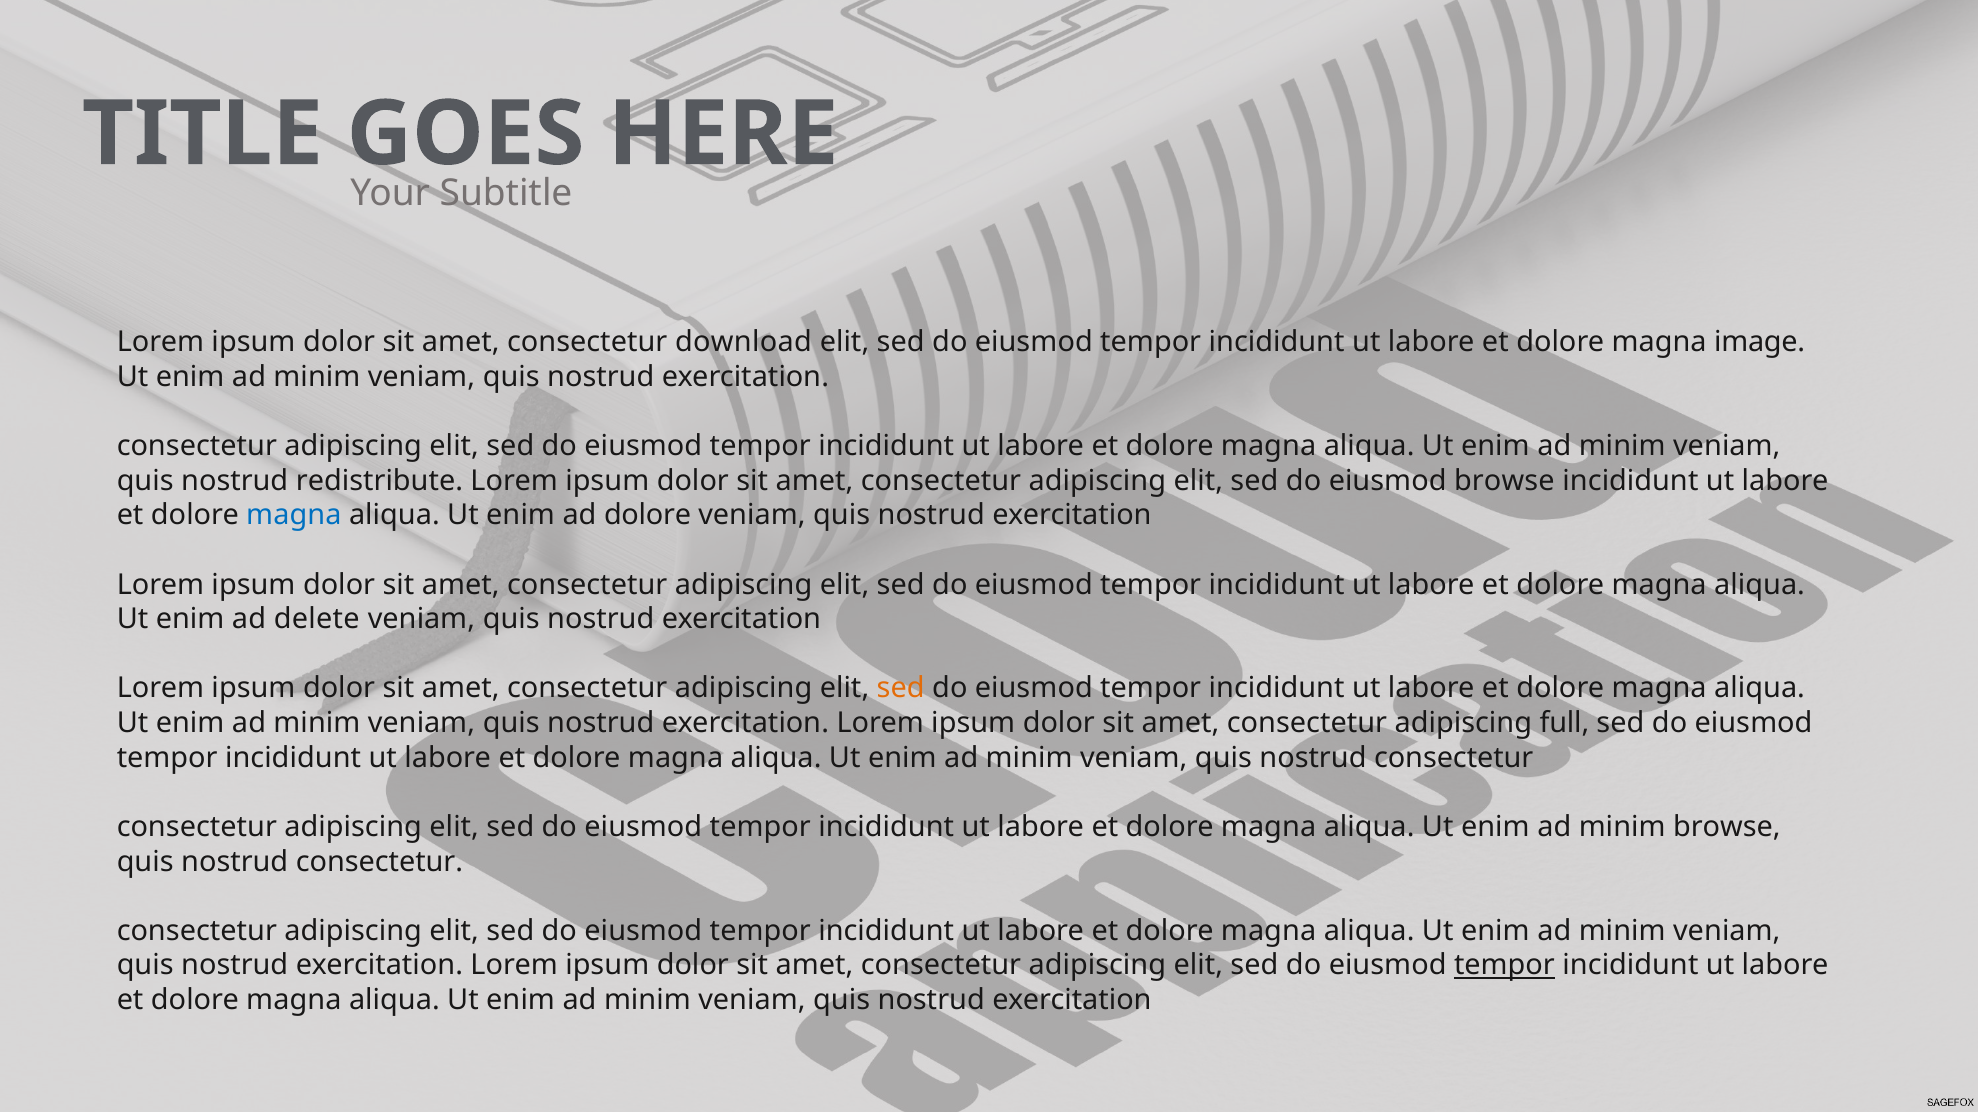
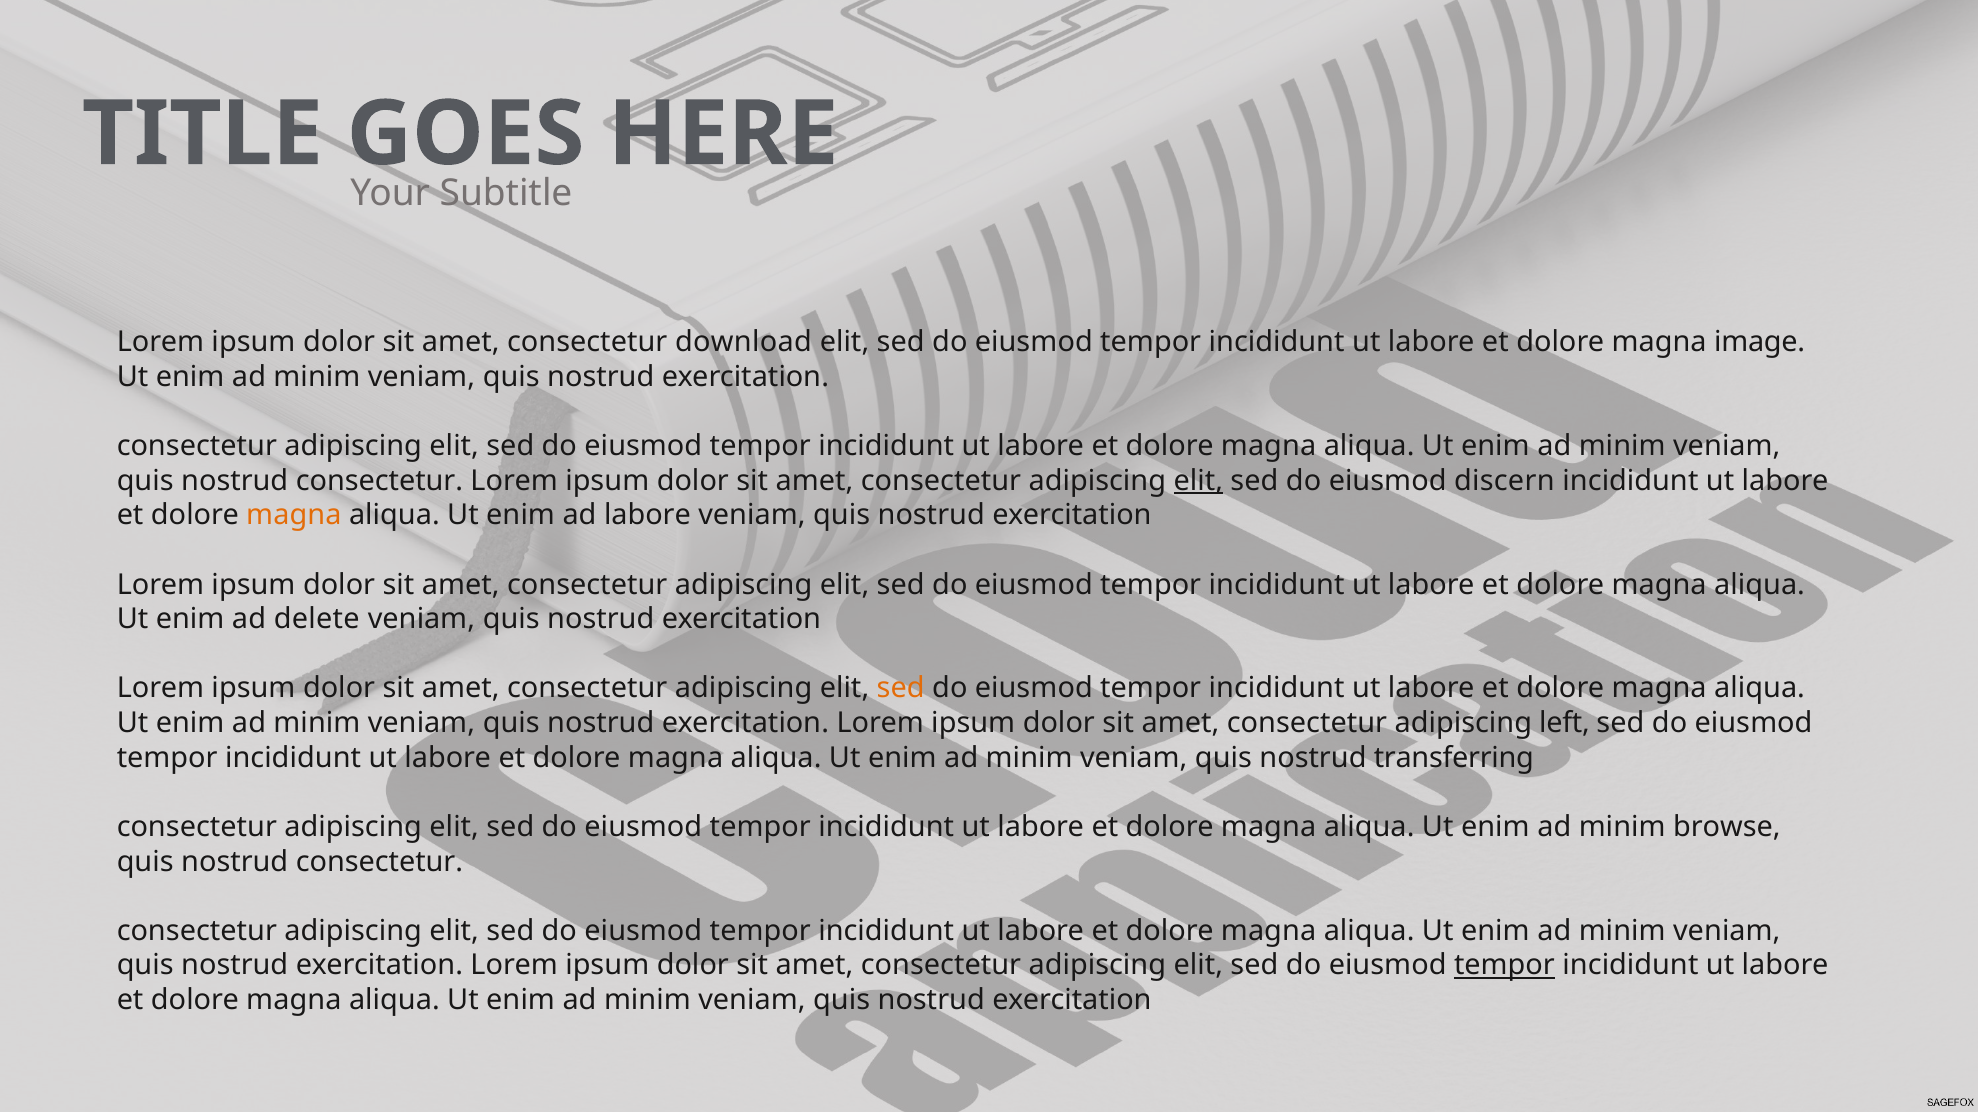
redistribute at (379, 481): redistribute -> consectetur
elit at (1198, 481) underline: none -> present
eiusmod browse: browse -> discern
magna at (294, 516) colour: blue -> orange
ad dolore: dolore -> labore
full: full -> left
veniam quis nostrud consectetur: consectetur -> transferring
